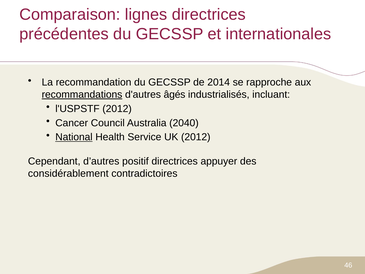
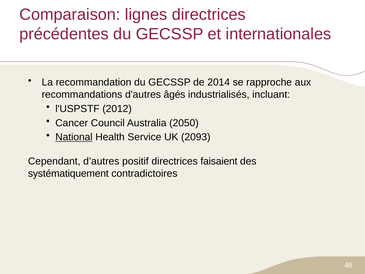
recommandations underline: present -> none
2040: 2040 -> 2050
UK 2012: 2012 -> 2093
appuyer: appuyer -> faisaient
considérablement: considérablement -> systématiquement
